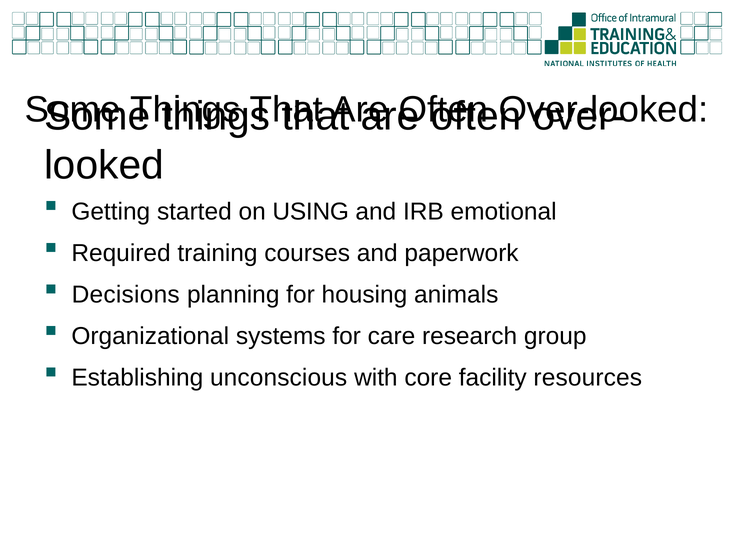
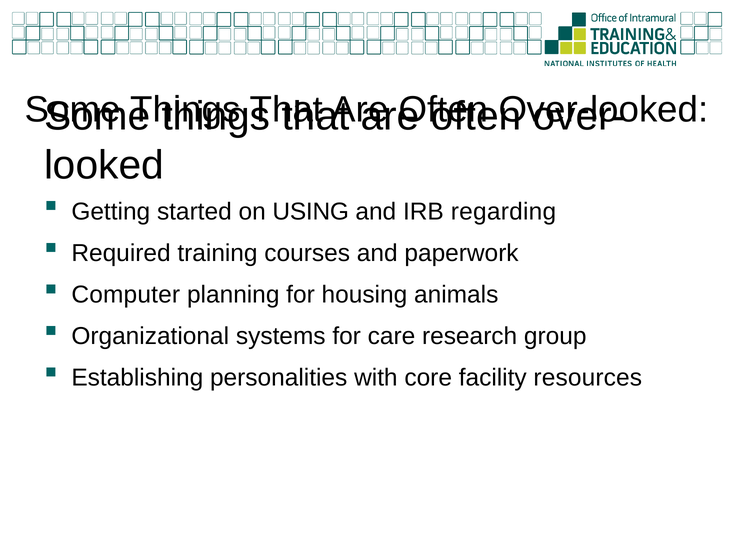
emotional: emotional -> regarding
Decisions: Decisions -> Computer
unconscious: unconscious -> personalities
